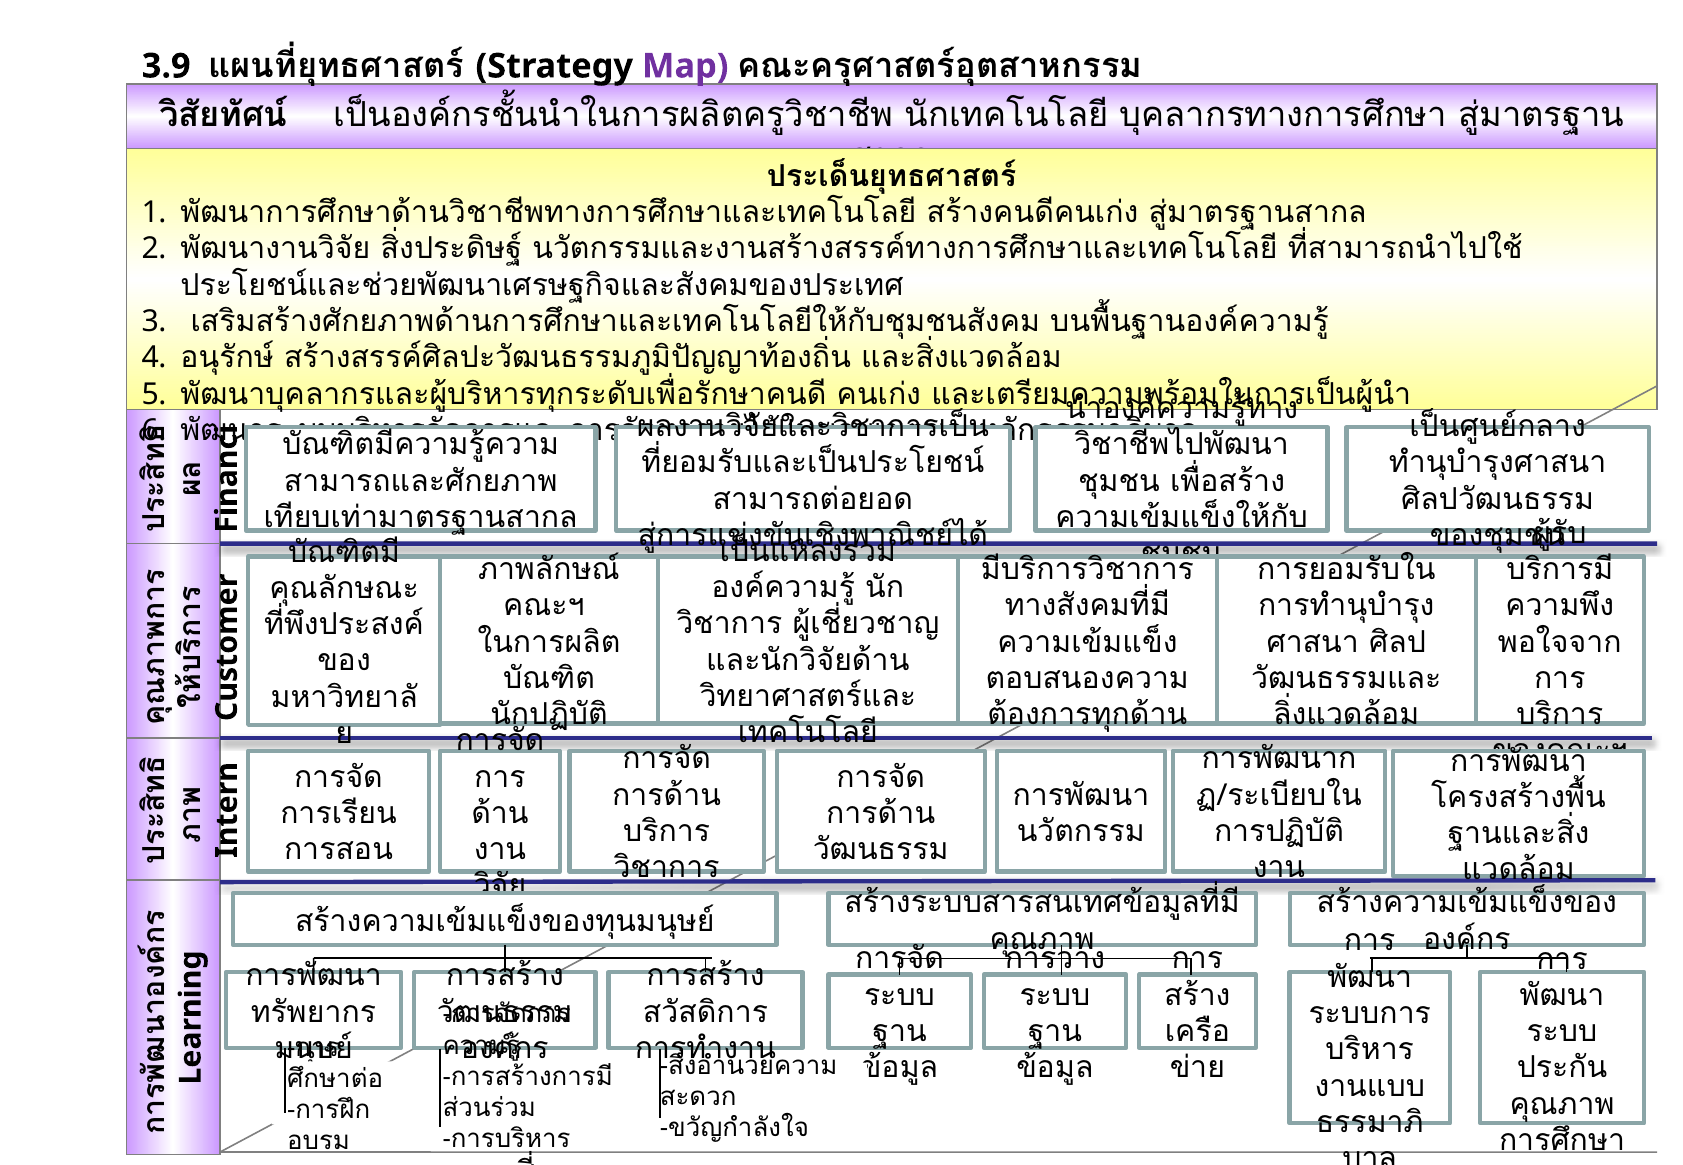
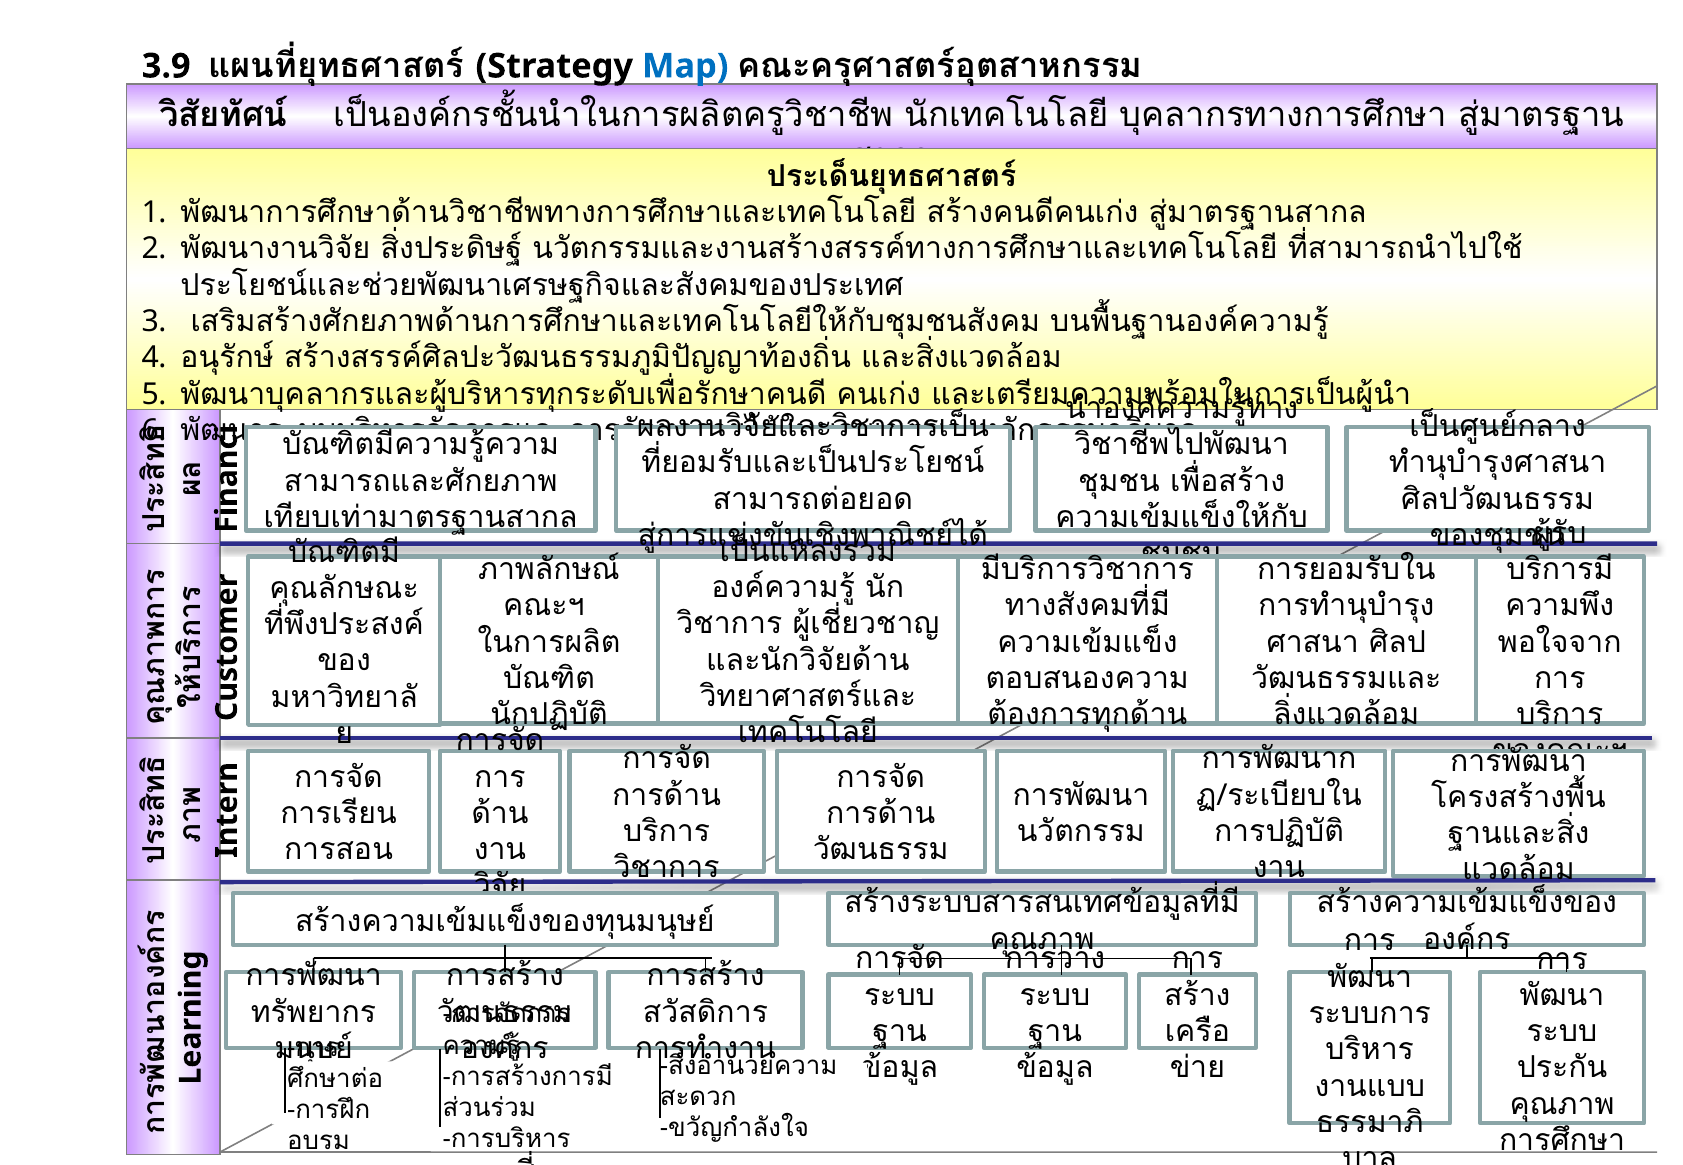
Map colour: purple -> blue
